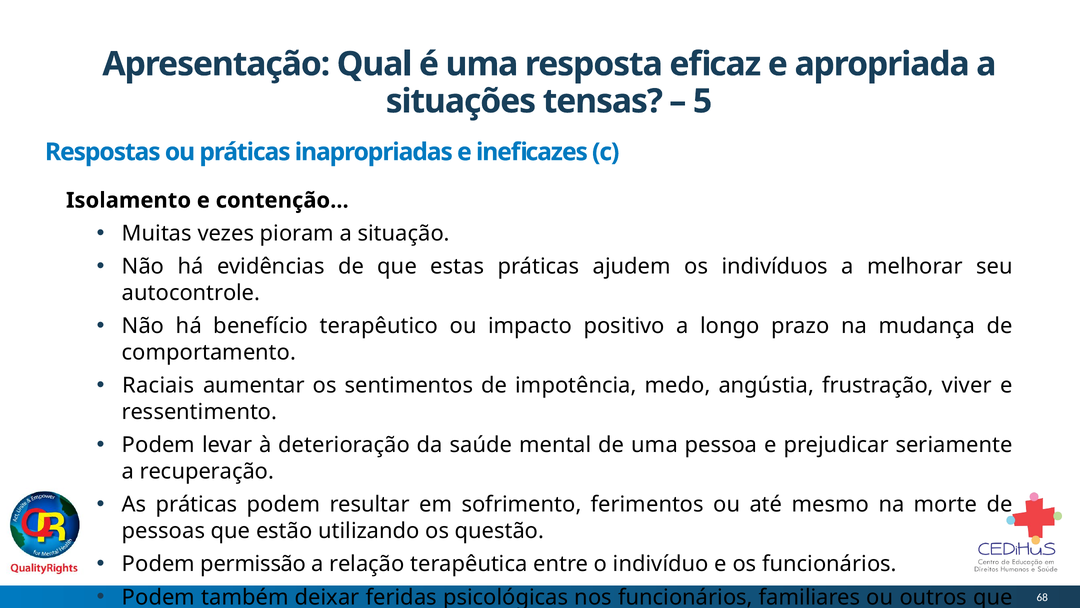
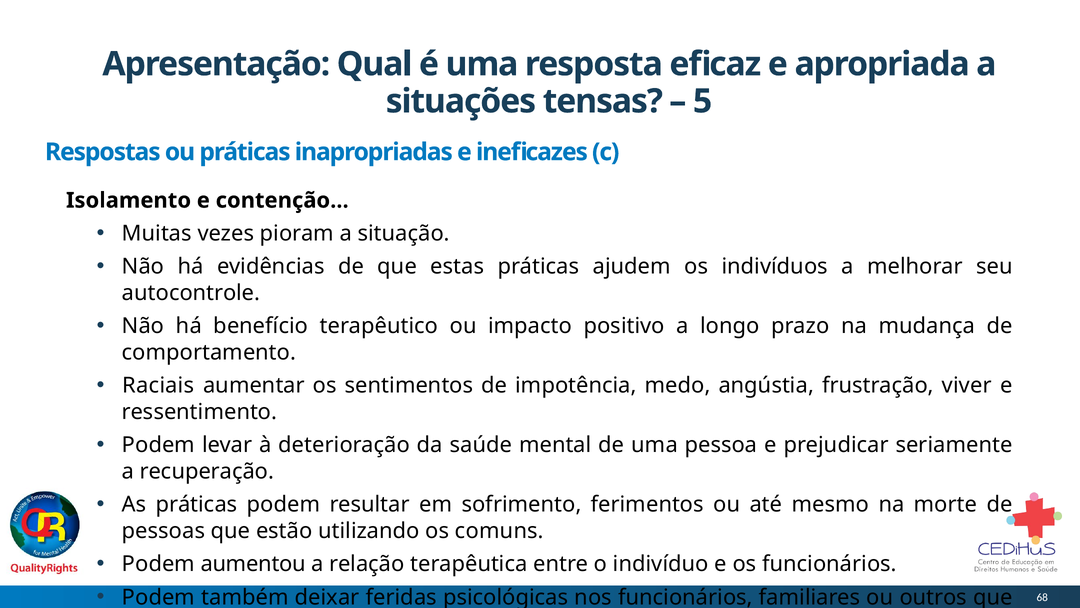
questão: questão -> comuns
permissão: permissão -> aumentou
